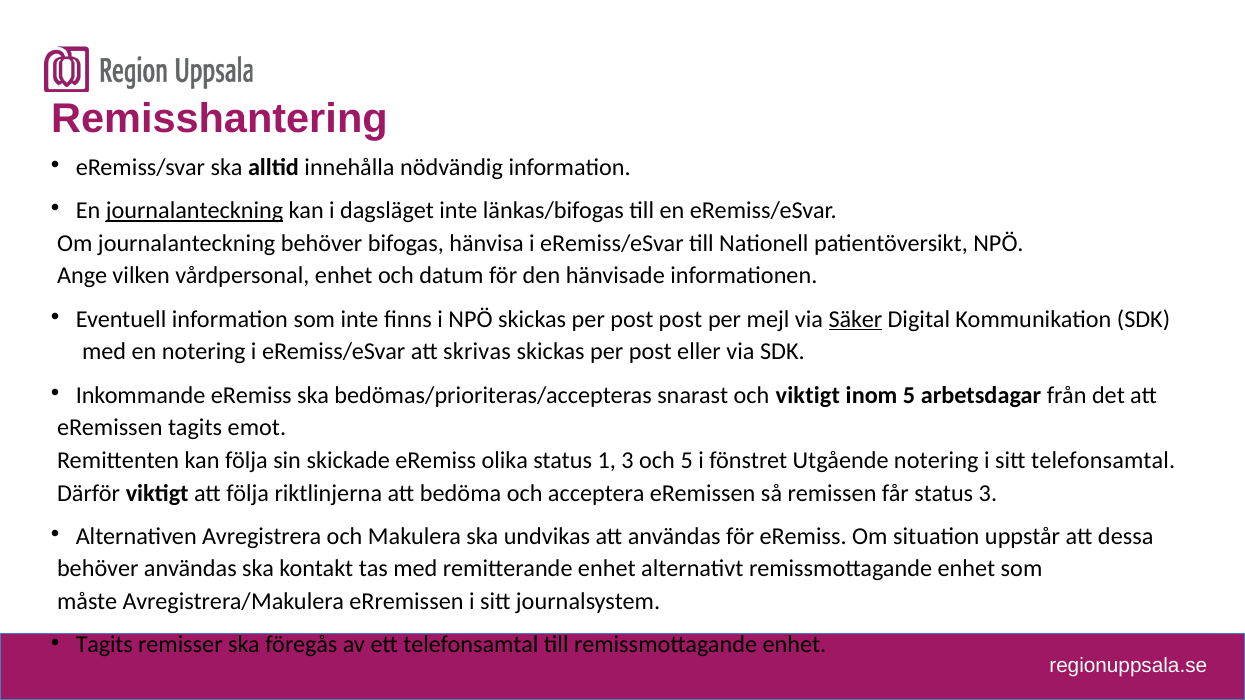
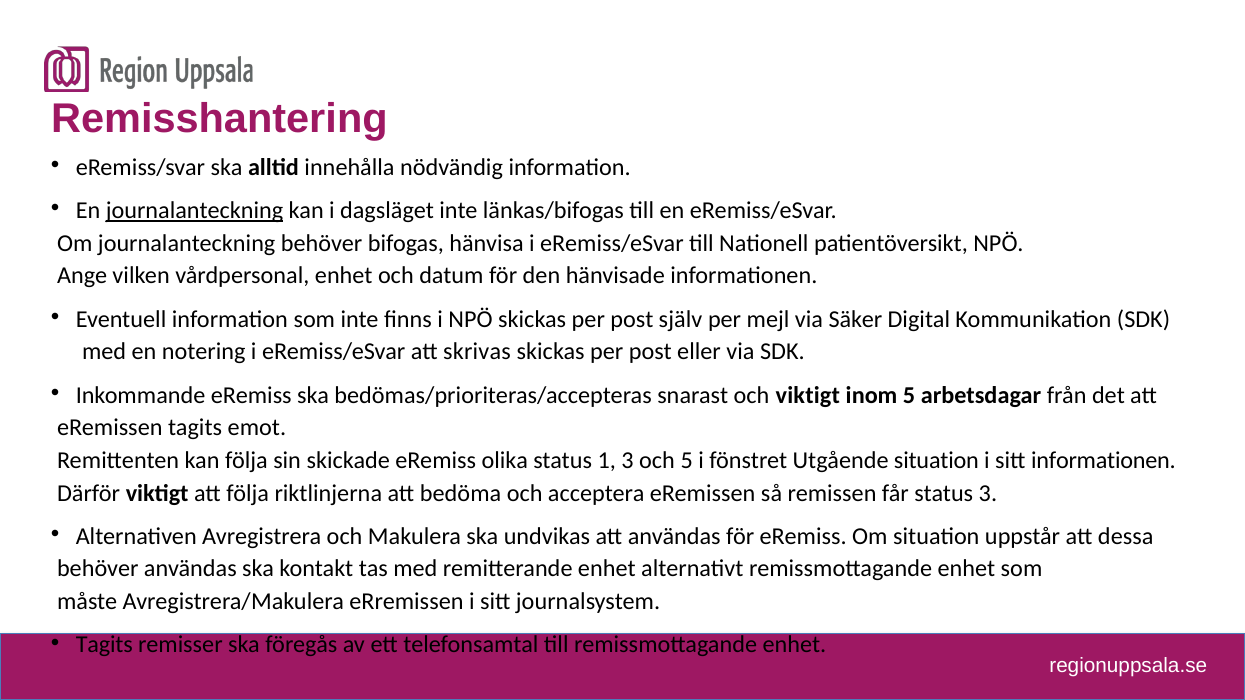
post post: post -> själv
Säker underline: present -> none
Utgående notering: notering -> situation
sitt telefonsamtal: telefonsamtal -> informationen
